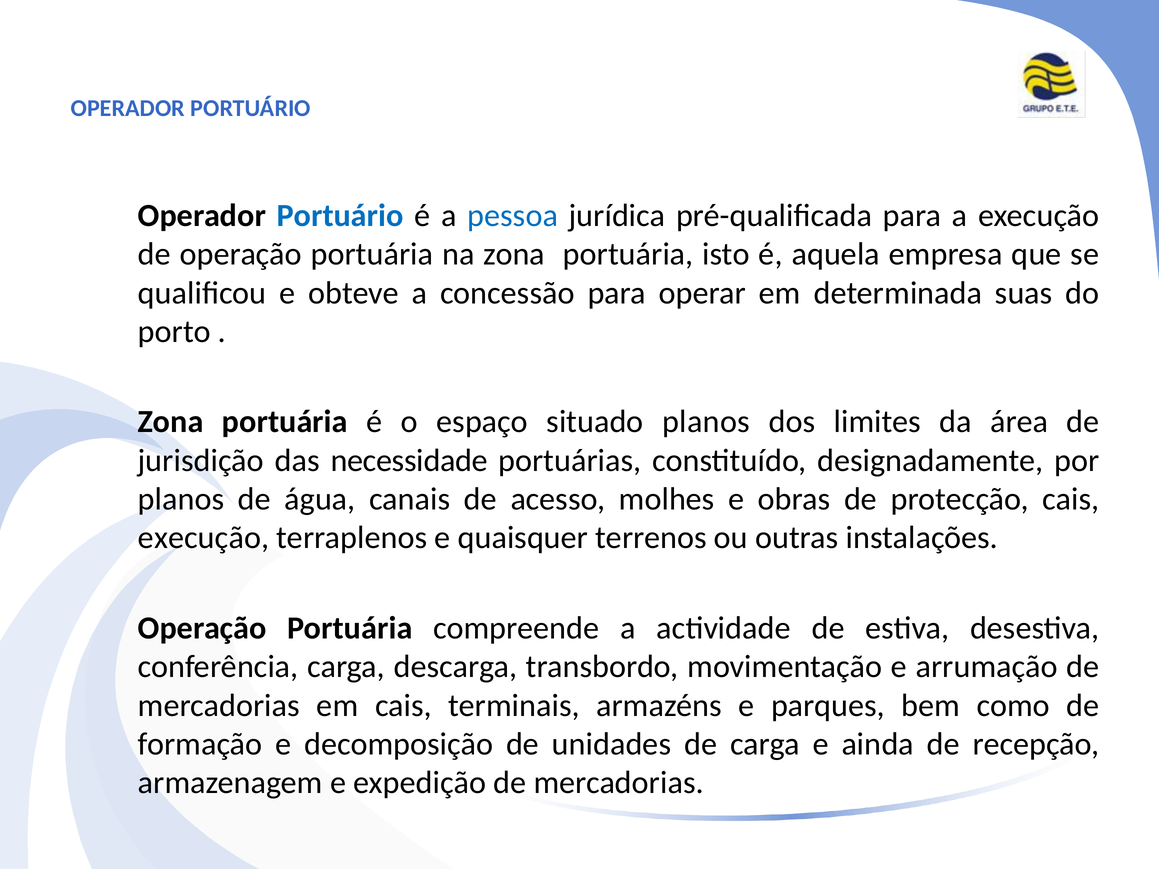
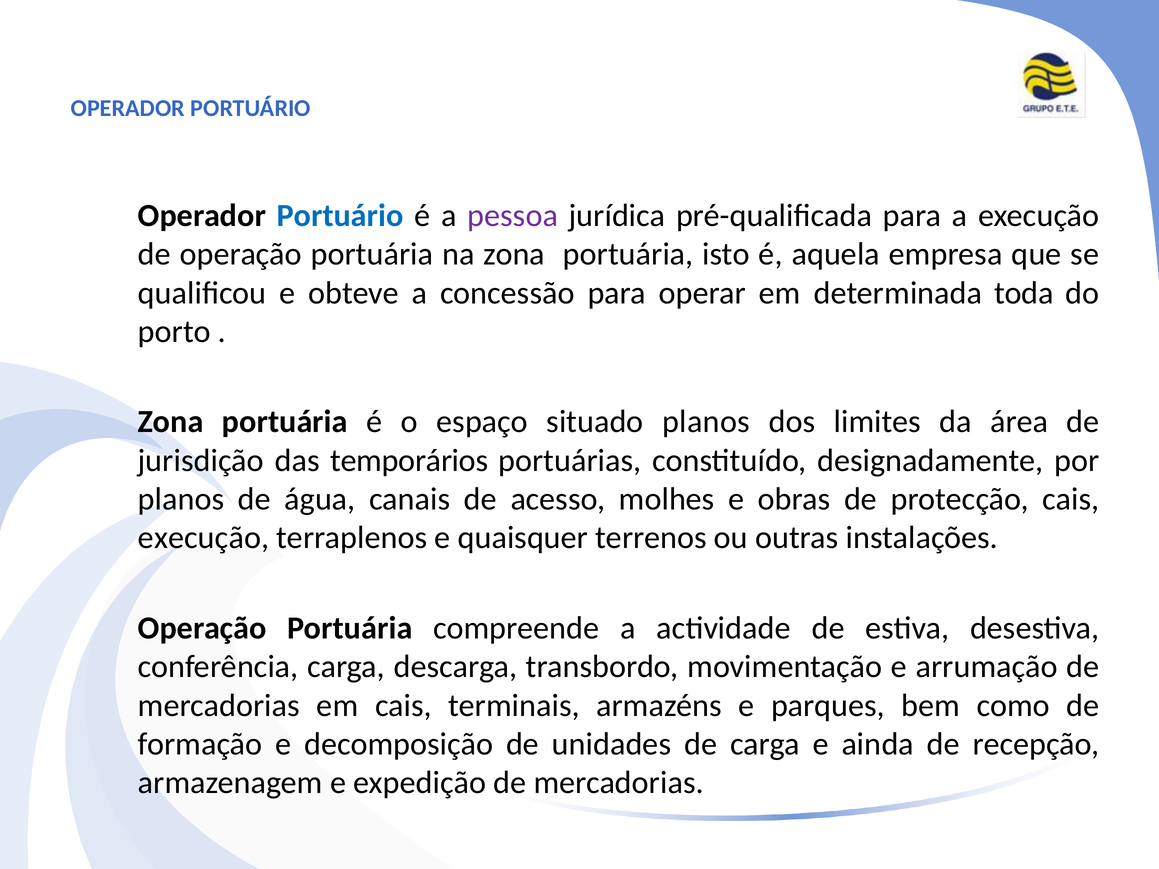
pessoa colour: blue -> purple
suas: suas -> toda
necessidade: necessidade -> temporários
